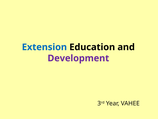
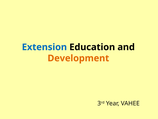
Development colour: purple -> orange
